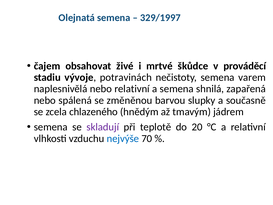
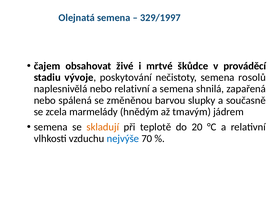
potravinách: potravinách -> poskytování
varem: varem -> rosolů
chlazeného: chlazeného -> marmelády
skladují colour: purple -> orange
